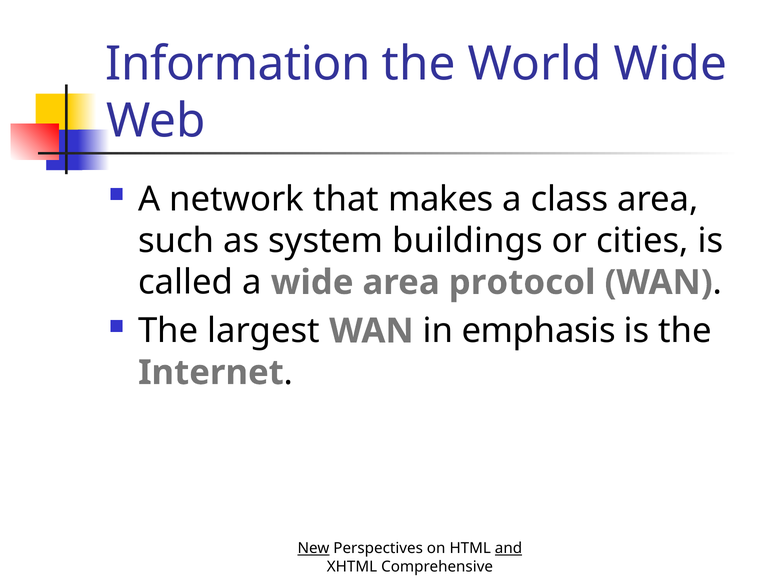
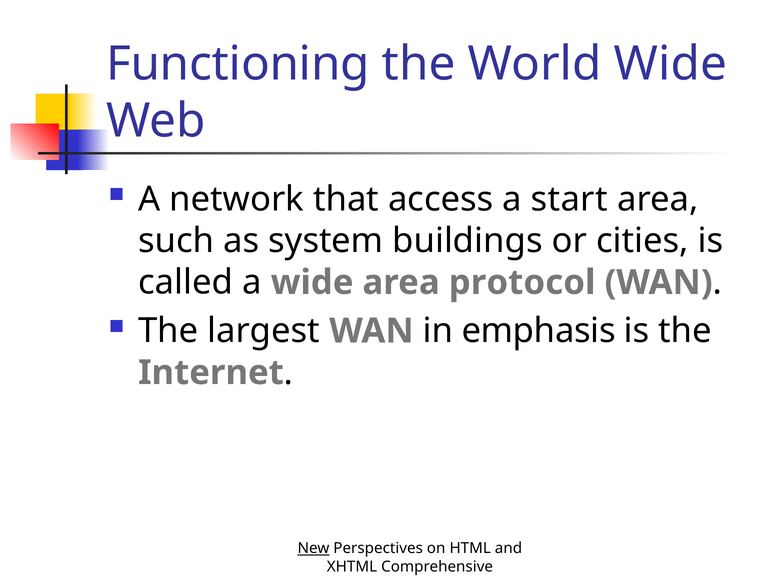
Information: Information -> Functioning
makes: makes -> access
class: class -> start
and underline: present -> none
